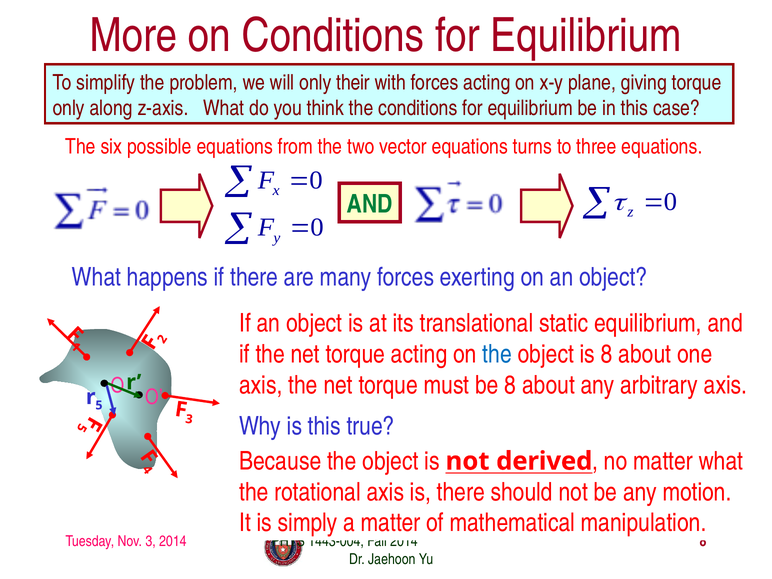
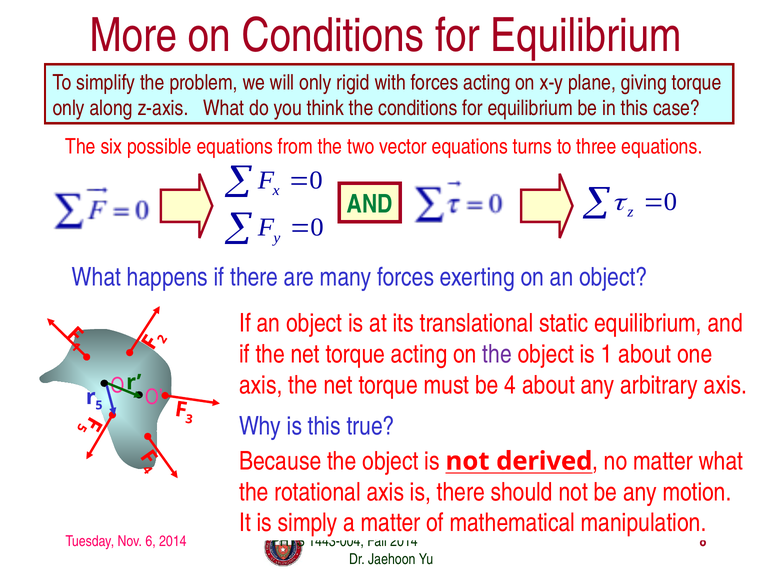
their: their -> rigid
the at (497, 354) colour: blue -> purple
is 8: 8 -> 1
be 8: 8 -> 4
Nov 3: 3 -> 6
